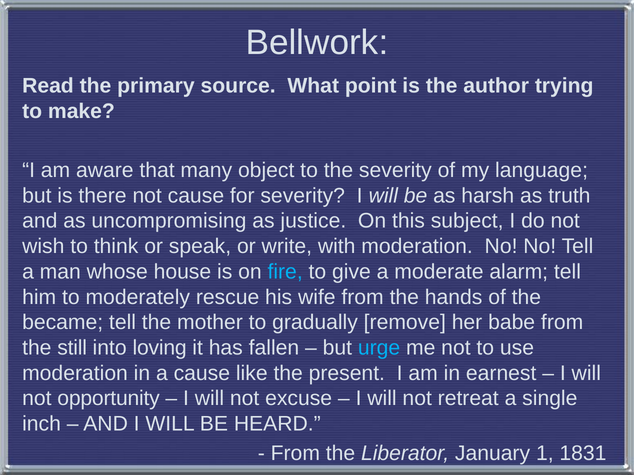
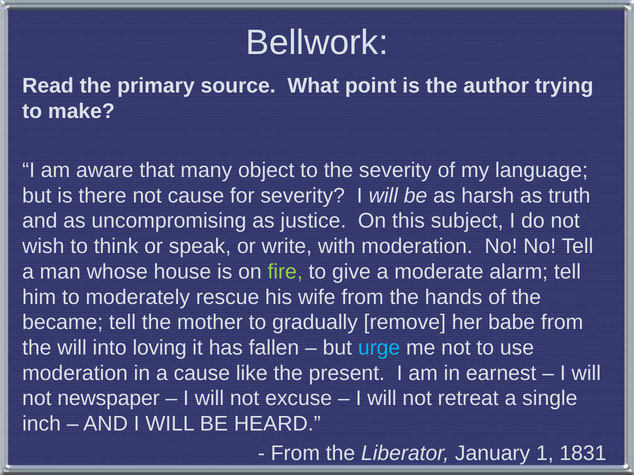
fire colour: light blue -> light green
the still: still -> will
opportunity: opportunity -> newspaper
